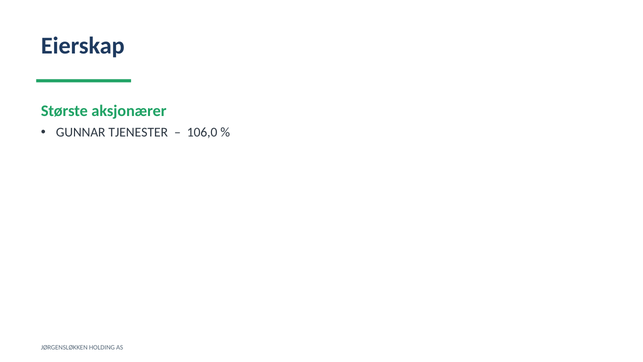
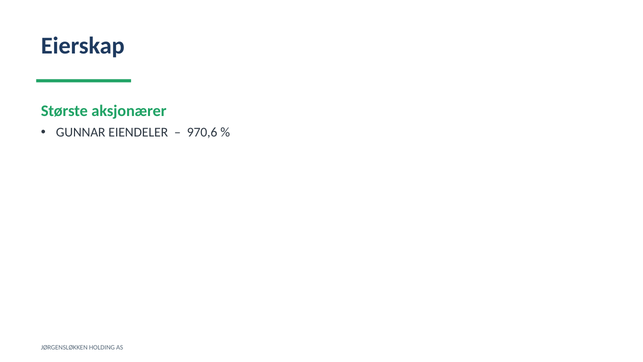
TJENESTER: TJENESTER -> EIENDELER
106,0: 106,0 -> 970,6
